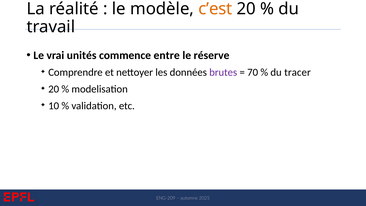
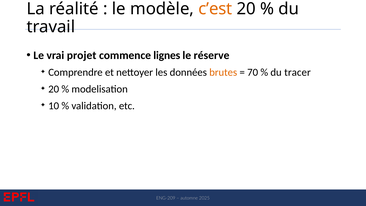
unités: unités -> projet
entre: entre -> lignes
brutes colour: purple -> orange
